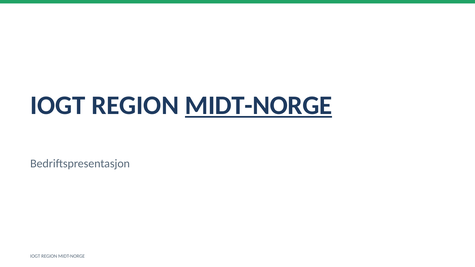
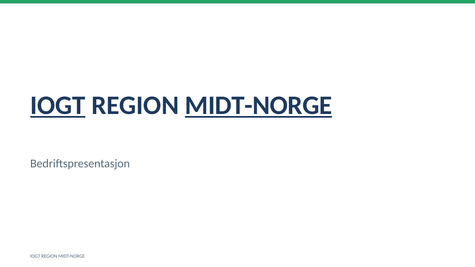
IOGT at (58, 105) underline: none -> present
